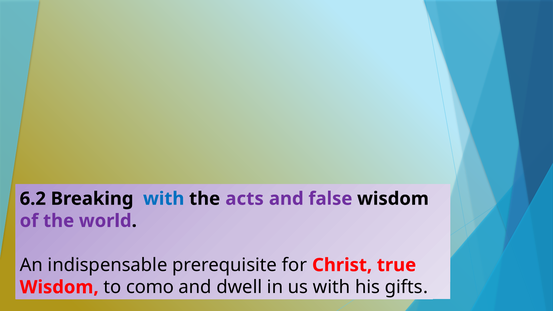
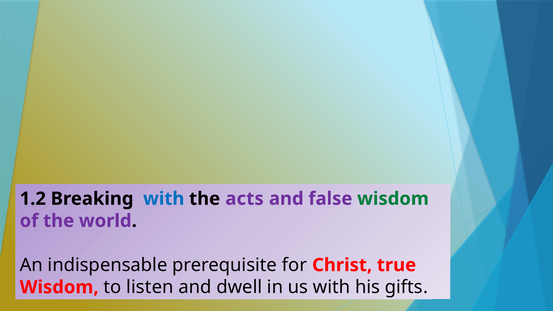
6.2: 6.2 -> 1.2
wisdom at (393, 199) colour: black -> green
como: como -> listen
